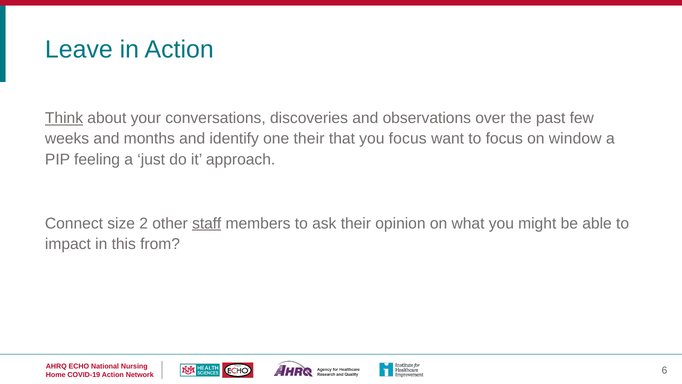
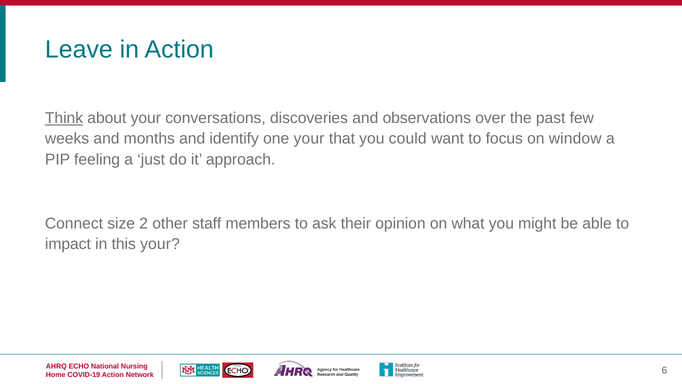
one their: their -> your
you focus: focus -> could
staff underline: present -> none
this from: from -> your
